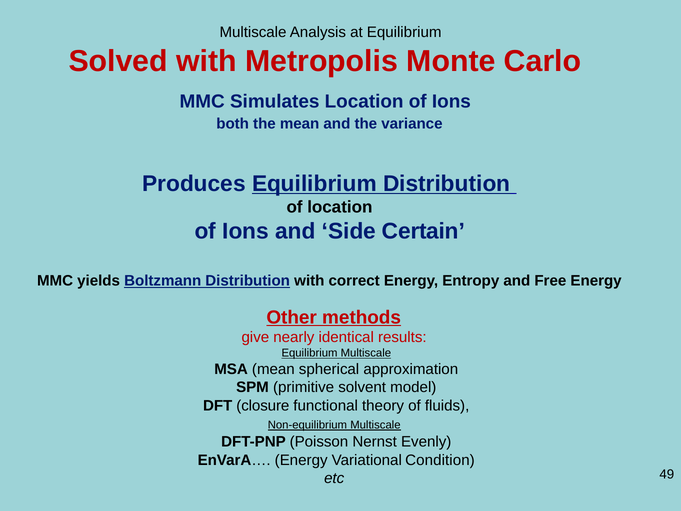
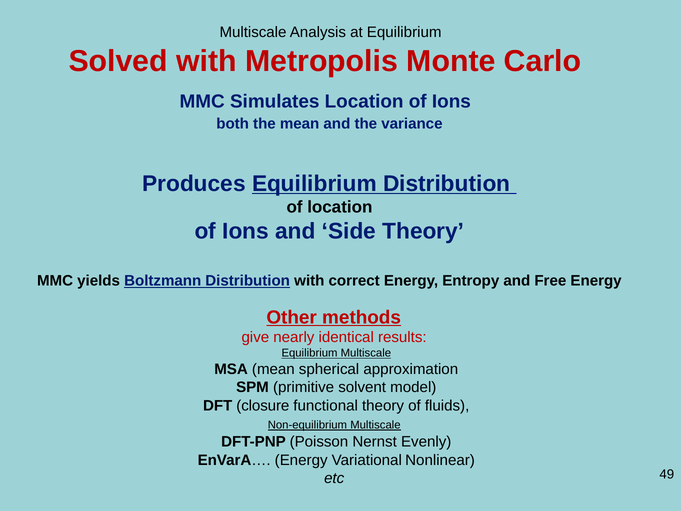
Side Certain: Certain -> Theory
Condition: Condition -> Nonlinear
